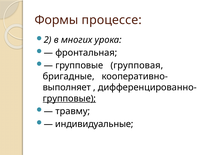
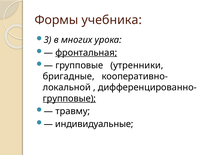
процессе: процессе -> учебника
2: 2 -> 3
фронтальная underline: none -> present
групповая: групповая -> утренники
выполняет: выполняет -> локальной
